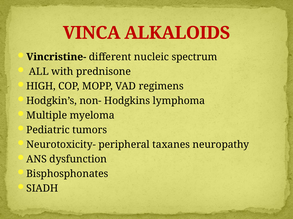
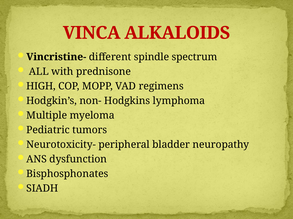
nucleic: nucleic -> spindle
taxanes: taxanes -> bladder
